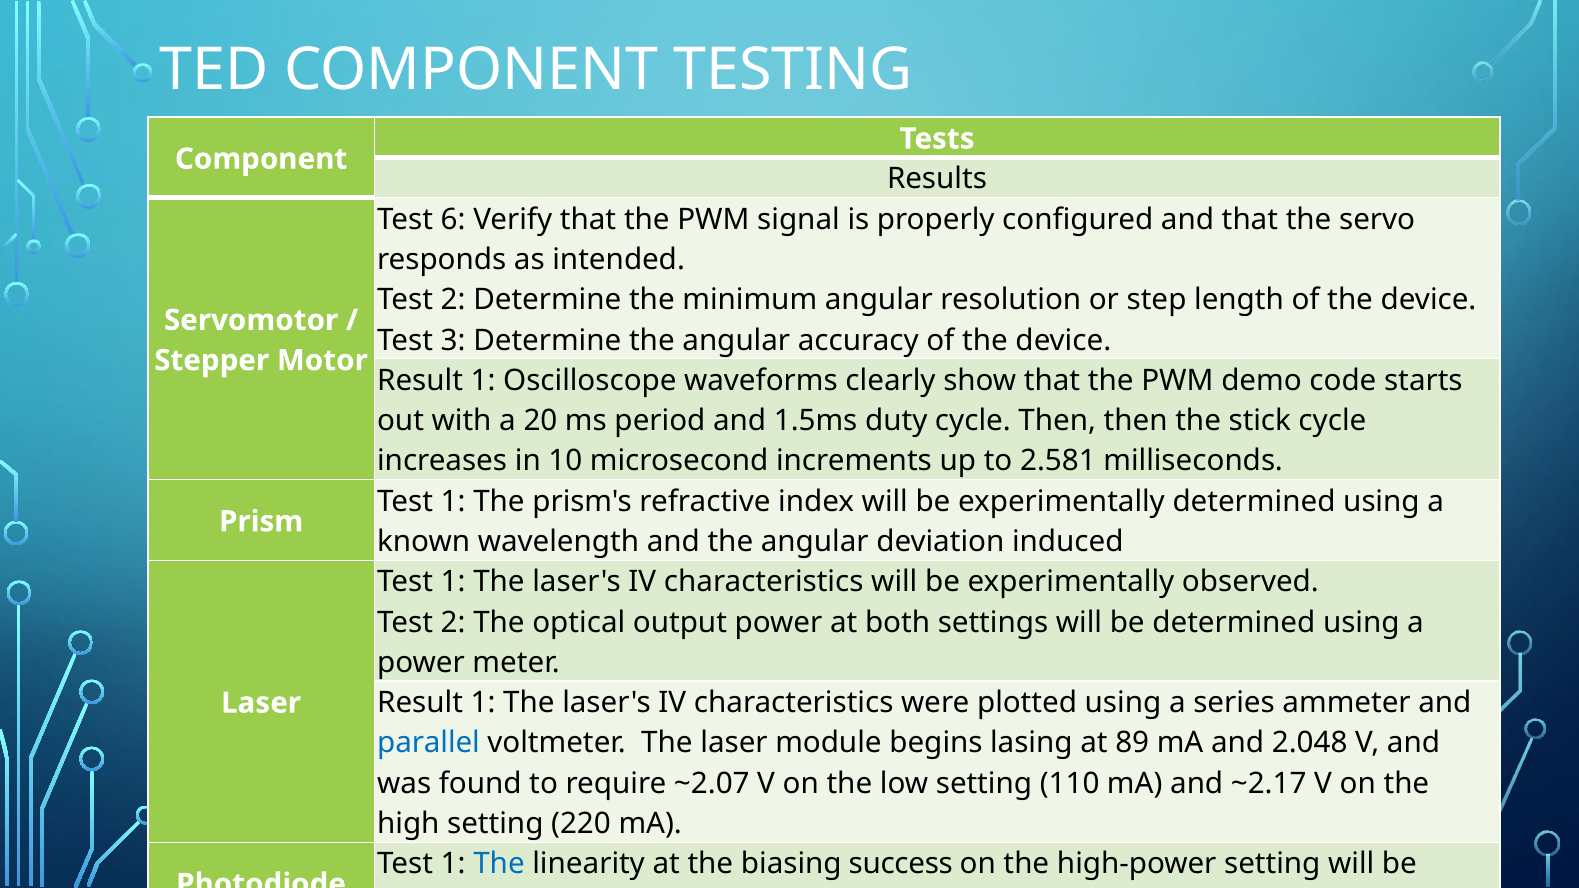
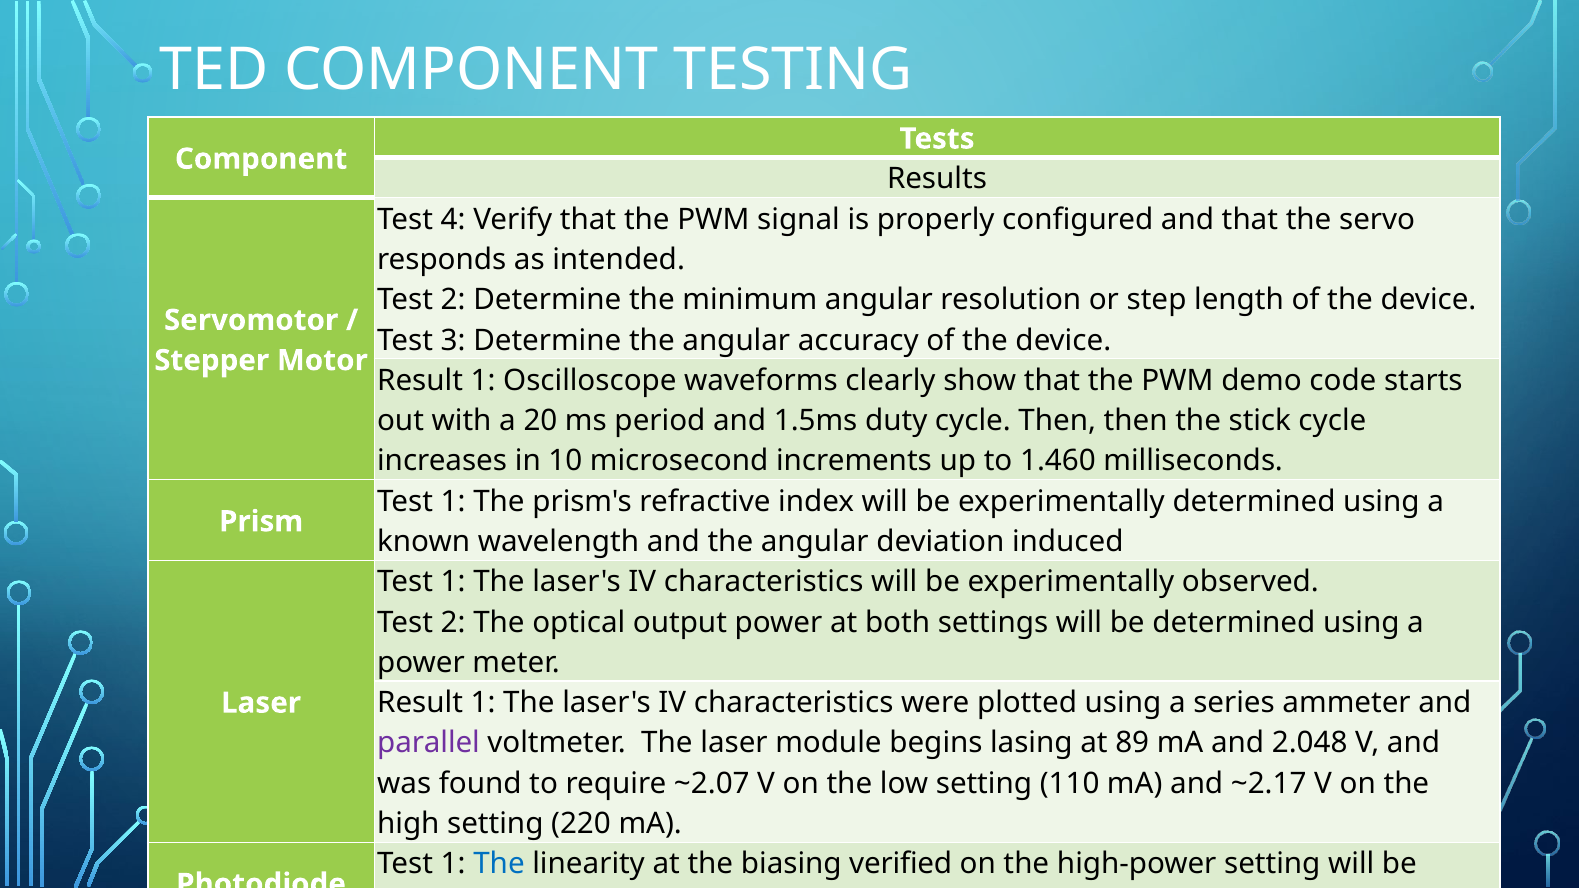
6: 6 -> 4
2.581: 2.581 -> 1.460
parallel colour: blue -> purple
biasing success: success -> verified
